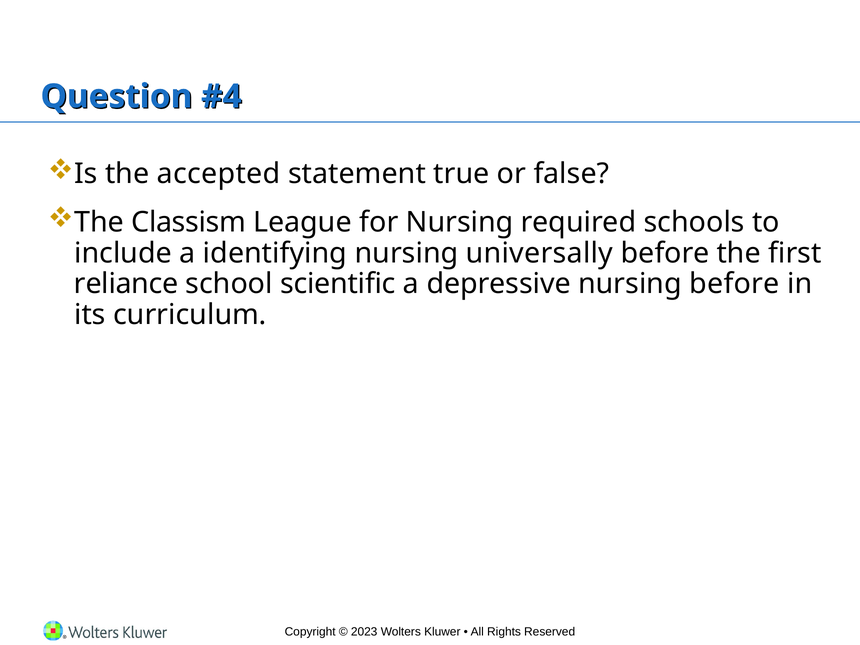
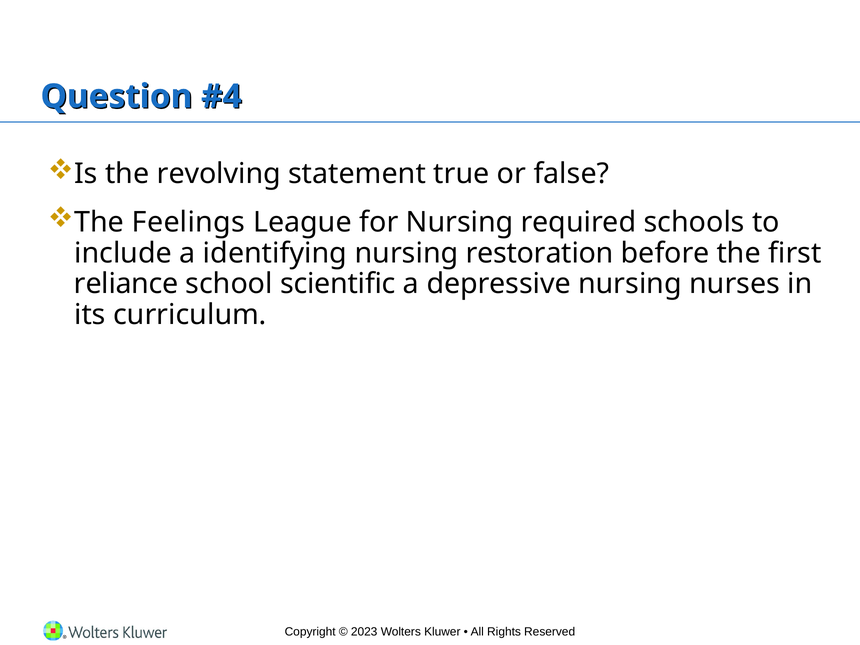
accepted: accepted -> revolving
Classism: Classism -> Feelings
universally: universally -> restoration
nursing before: before -> nurses
